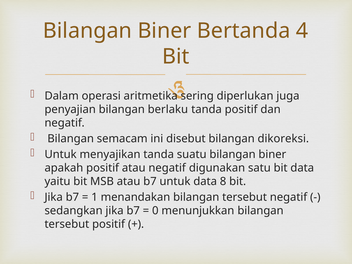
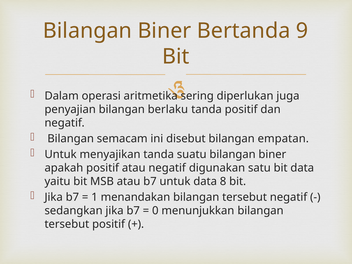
4: 4 -> 9
dikoreksi: dikoreksi -> empatan
